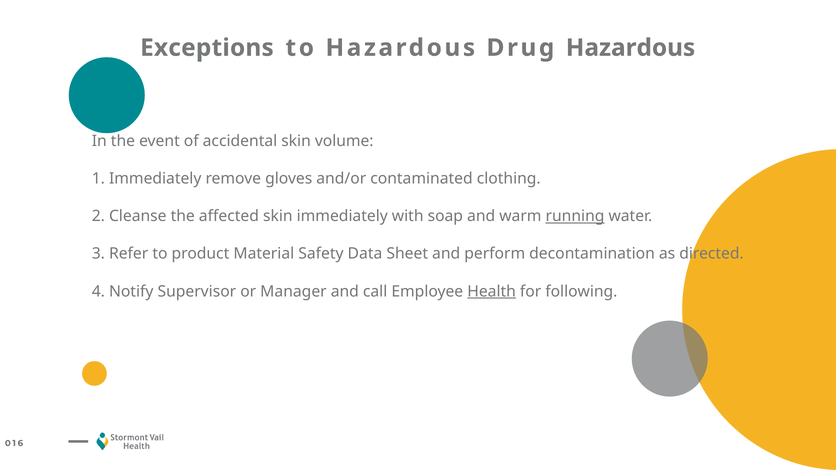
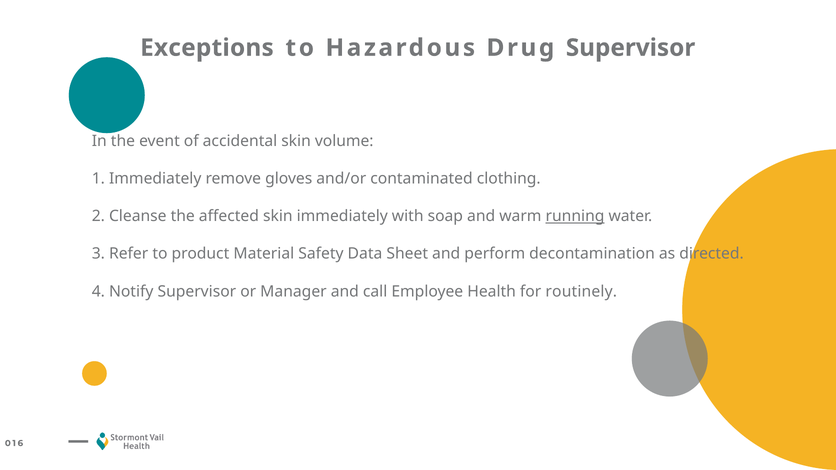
Drug Hazardous: Hazardous -> Supervisor
Health underline: present -> none
following: following -> routinely
